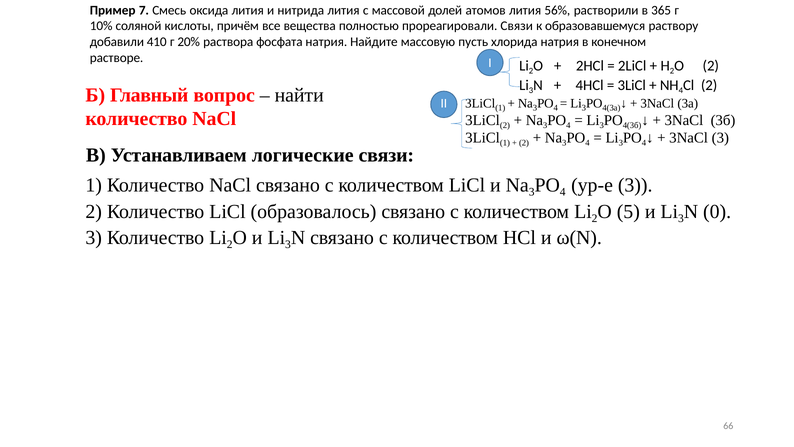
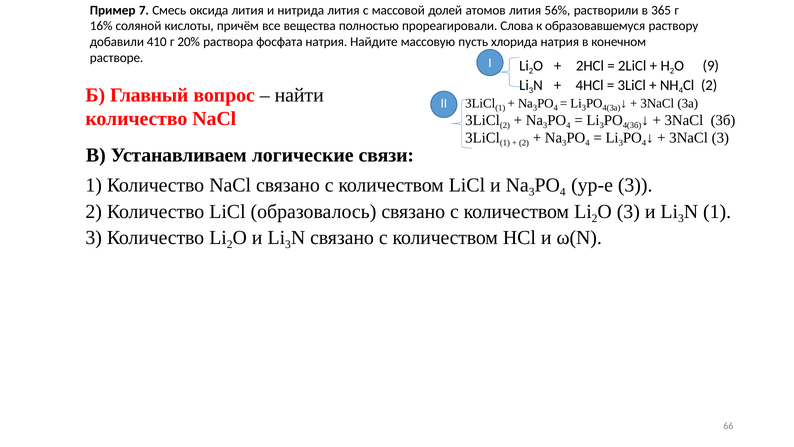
10%: 10% -> 16%
прореагировали Связи: Связи -> Слова
2 at (711, 66): 2 -> 9
5 at (628, 211): 5 -> 3
0 at (717, 211): 0 -> 1
